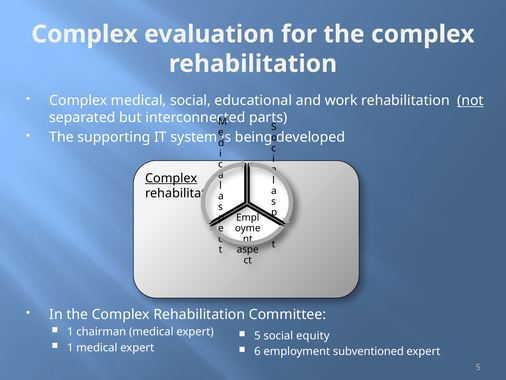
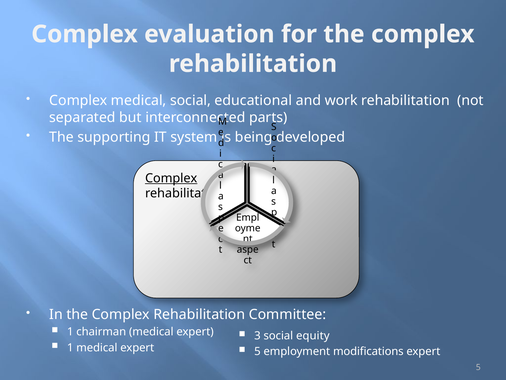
not underline: present -> none
5 at (257, 335): 5 -> 3
6 at (257, 351): 6 -> 5
subventioned: subventioned -> modifications
